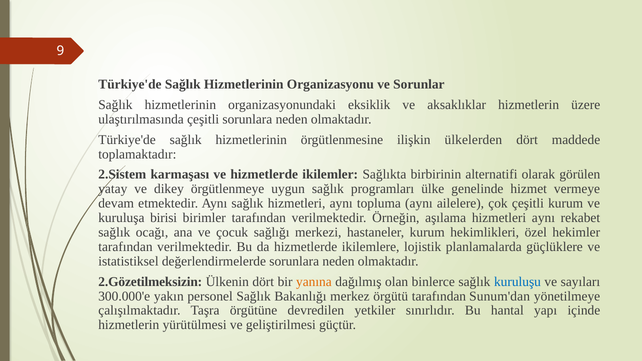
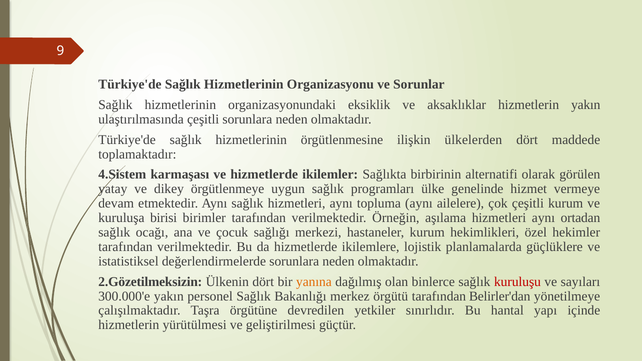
hizmetlerin üzere: üzere -> yakın
2.Sistem: 2.Sistem -> 4.Sistem
rekabet: rekabet -> ortadan
kuruluşu colour: blue -> red
Sunum'dan: Sunum'dan -> Belirler'dan
